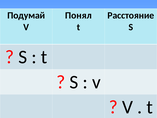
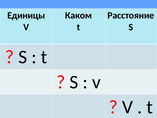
Подумай: Подумай -> Единицы
Понял: Понял -> Каком
